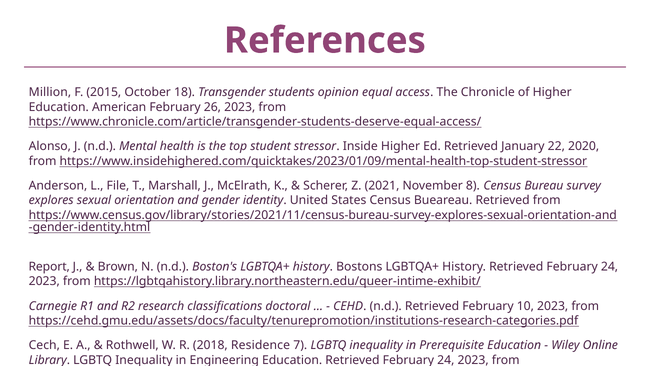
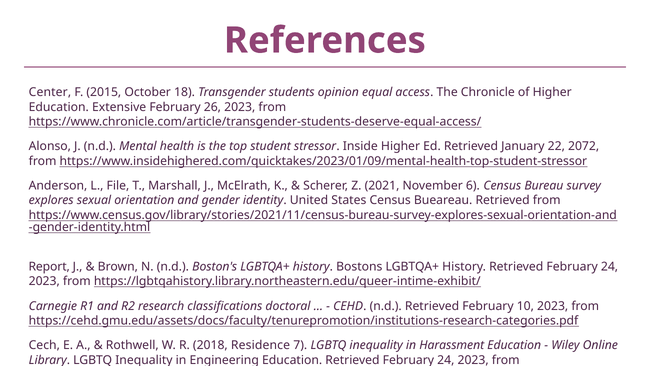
Million: Million -> Center
Education American: American -> Extensive
22 2020: 2020 -> 2072
8: 8 -> 6
Prerequisite: Prerequisite -> Harassment
